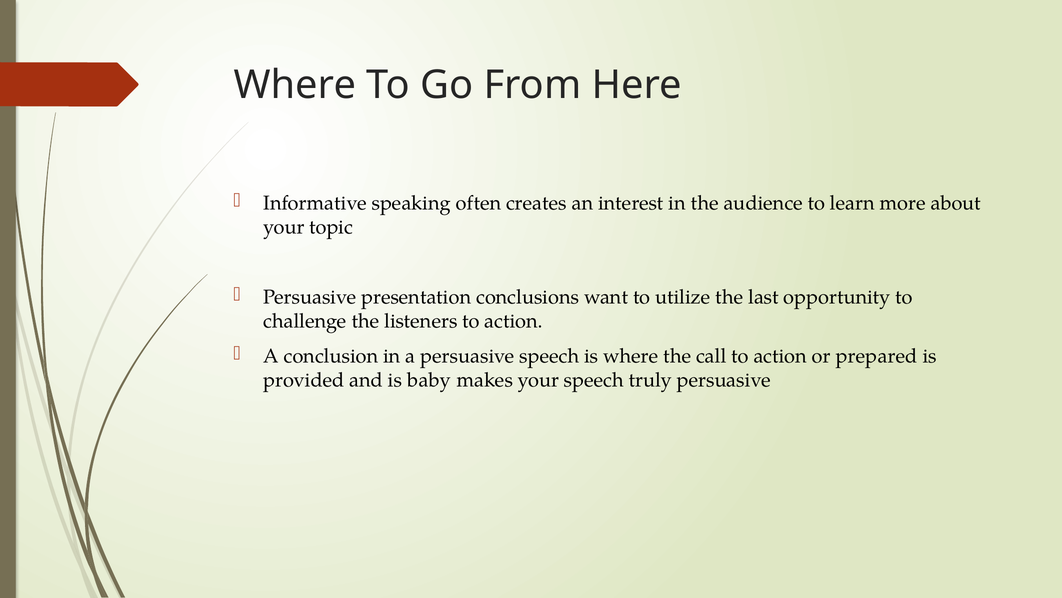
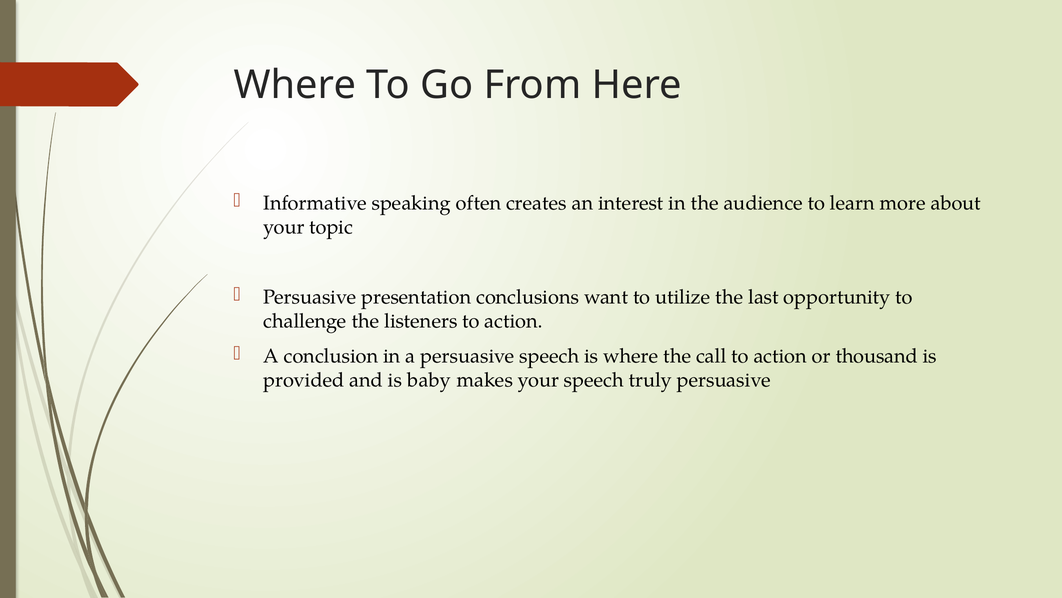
prepared: prepared -> thousand
